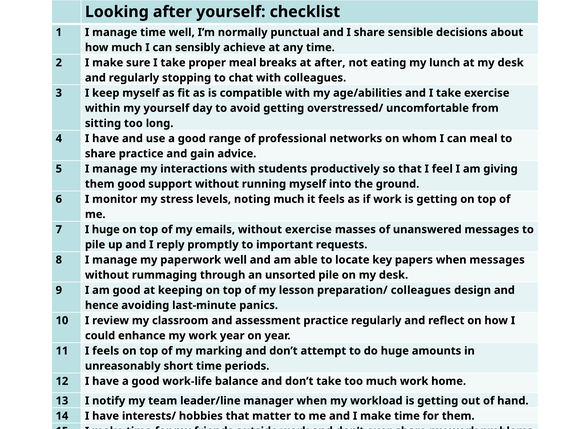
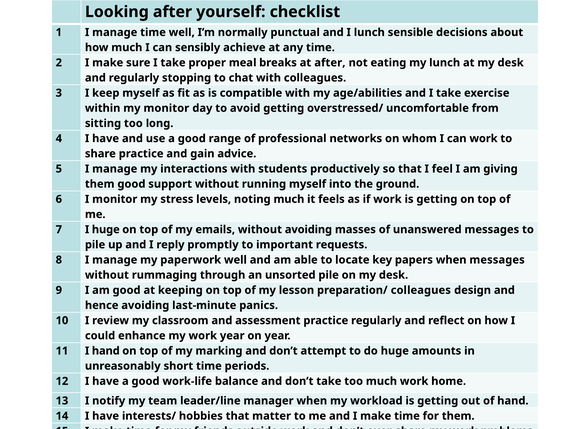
I share: share -> lunch
my yourself: yourself -> monitor
can meal: meal -> work
without exercise: exercise -> avoiding
I feels: feels -> hand
